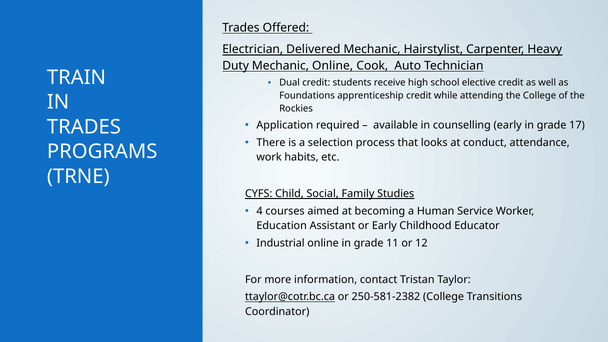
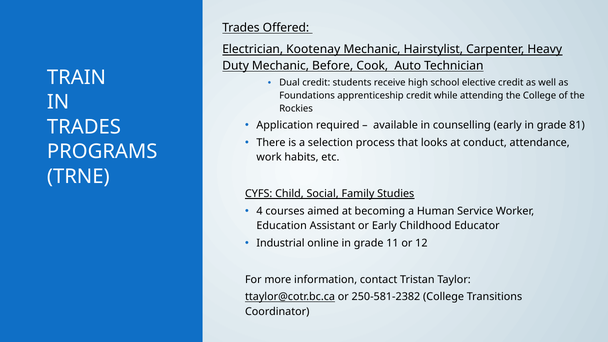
Delivered: Delivered -> Kootenay
Mechanic Online: Online -> Before
17: 17 -> 81
